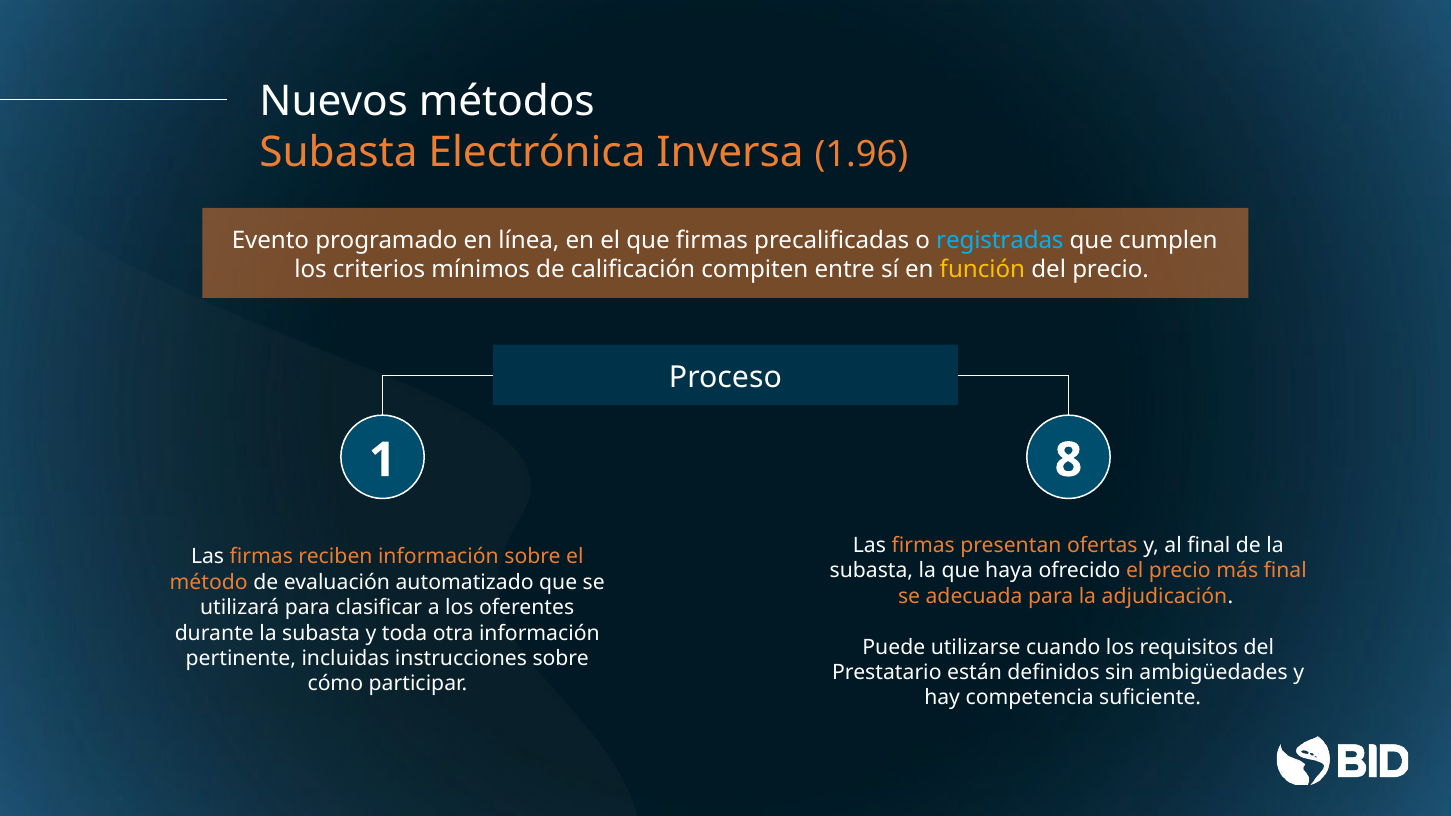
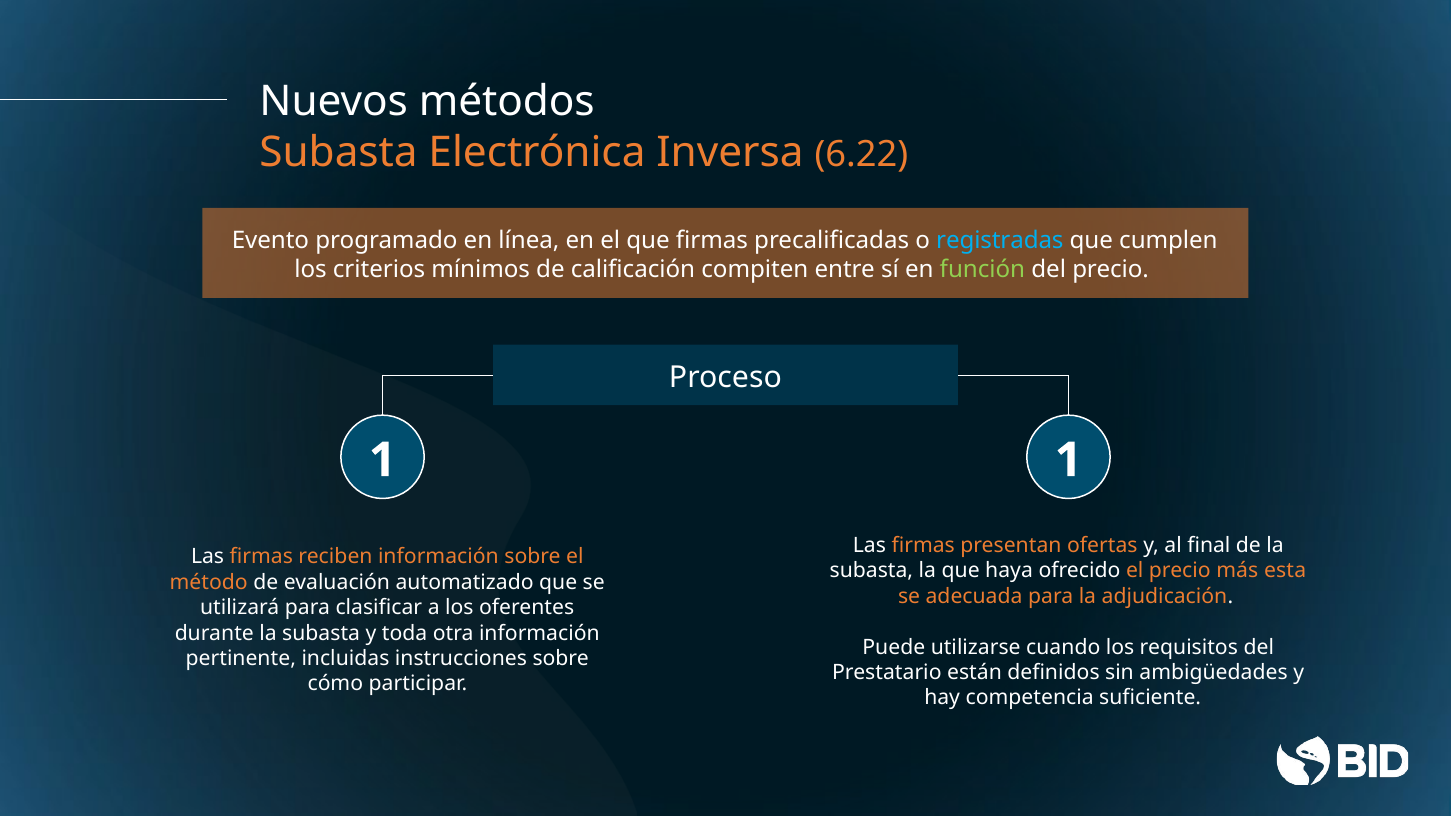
1.96: 1.96 -> 6.22
función colour: yellow -> light green
1 8: 8 -> 1
más final: final -> esta
